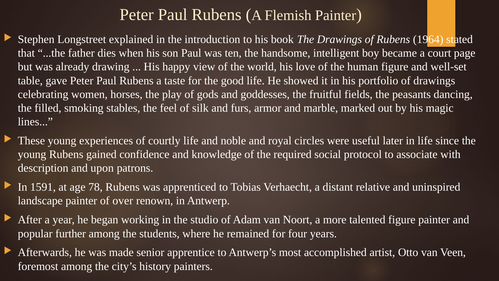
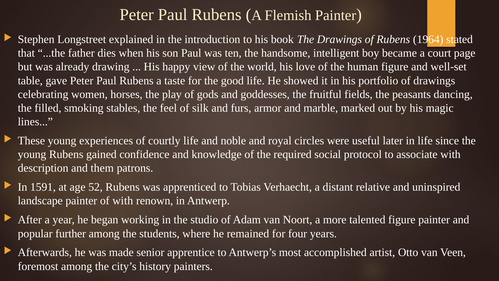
upon: upon -> them
78: 78 -> 52
of over: over -> with
